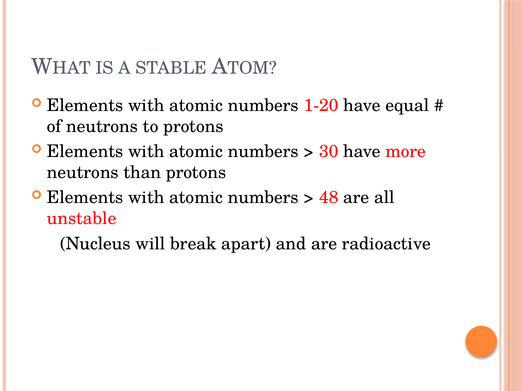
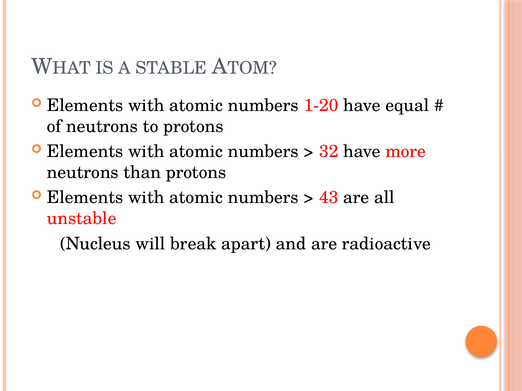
30: 30 -> 32
48: 48 -> 43
